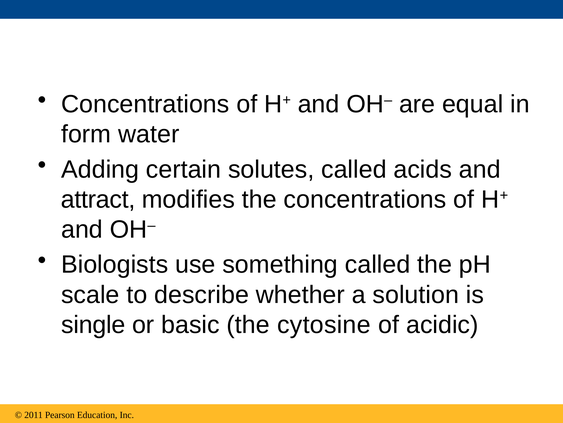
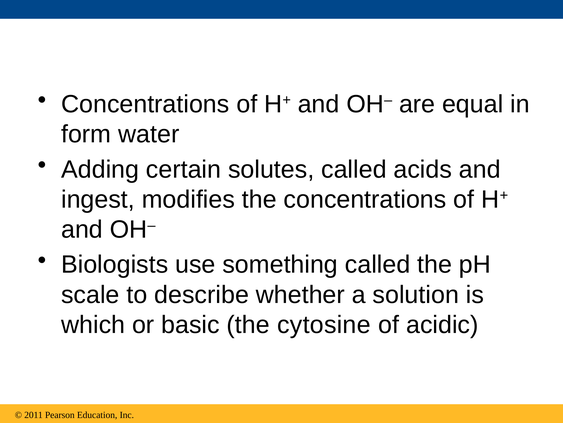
attract: attract -> ingest
single: single -> which
